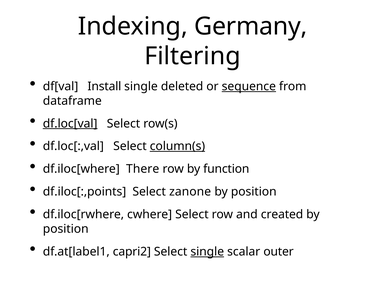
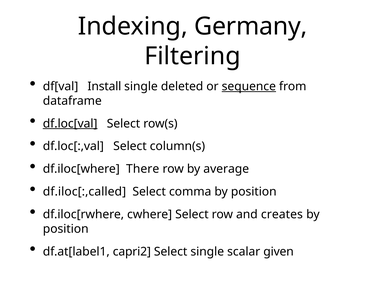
column(s underline: present -> none
function: function -> average
df.iloc[:,points: df.iloc[:,points -> df.iloc[:,called
zanone: zanone -> comma
created: created -> creates
single at (207, 251) underline: present -> none
outer: outer -> given
